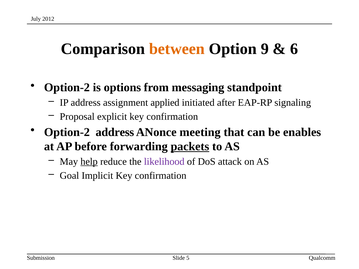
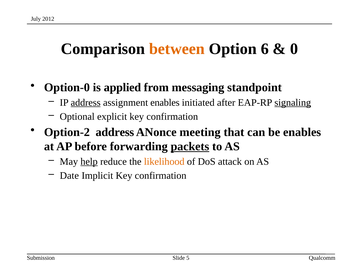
9: 9 -> 6
6: 6 -> 0
Option-2 at (67, 88): Option-2 -> Option-0
options: options -> applied
address at (86, 103) underline: none -> present
assignment applied: applied -> enables
signaling underline: none -> present
Proposal: Proposal -> Optional
likelihood colour: purple -> orange
Goal: Goal -> Date
